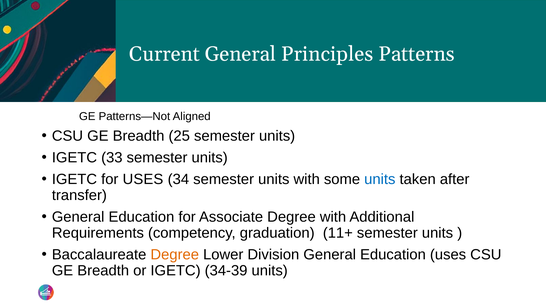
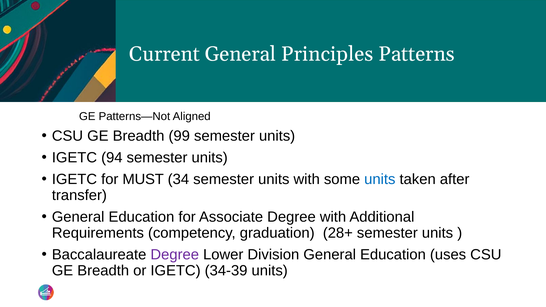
25: 25 -> 99
33: 33 -> 94
for USES: USES -> MUST
11+: 11+ -> 28+
Degree at (175, 255) colour: orange -> purple
